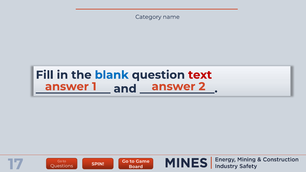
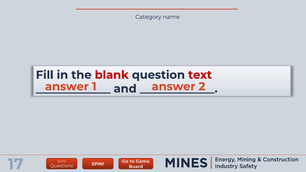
blank colour: blue -> red
